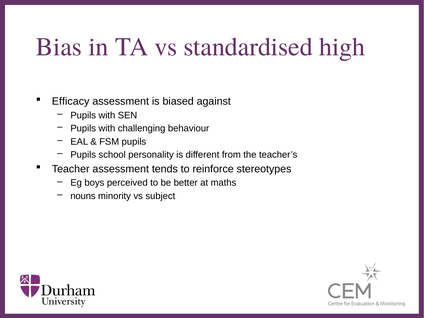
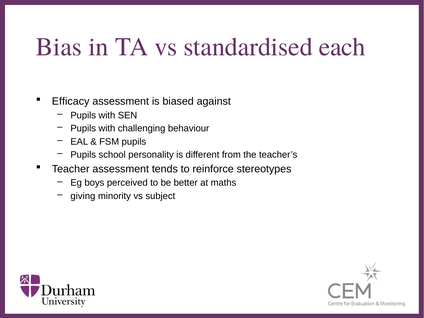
high: high -> each
nouns: nouns -> giving
